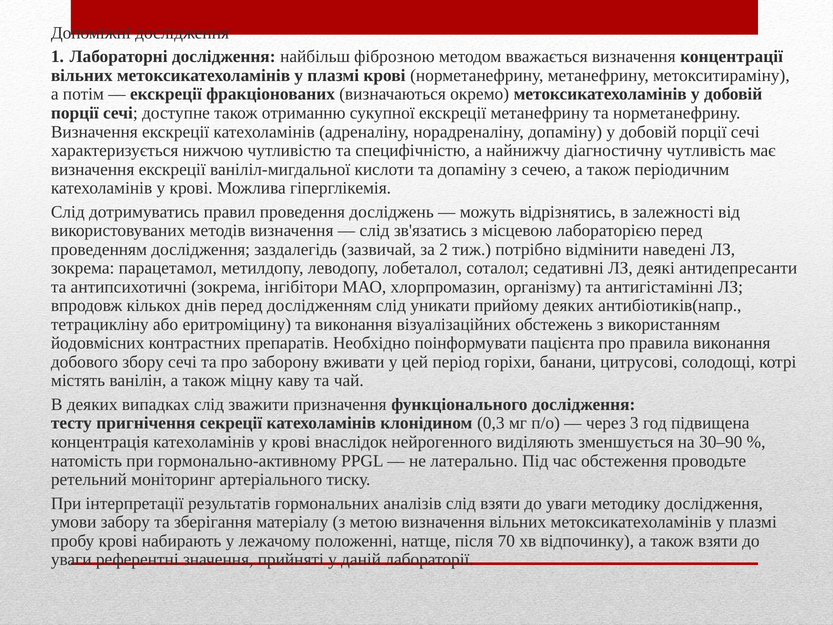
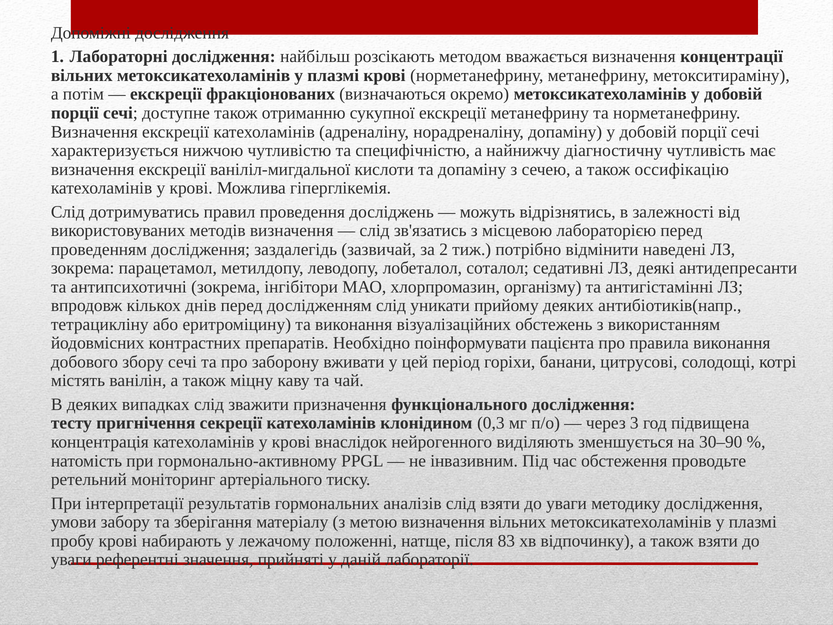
фіброзною: фіброзною -> розсікають
періодичним: періодичним -> оссифікацію
латерально: латерально -> інвазивним
70: 70 -> 83
